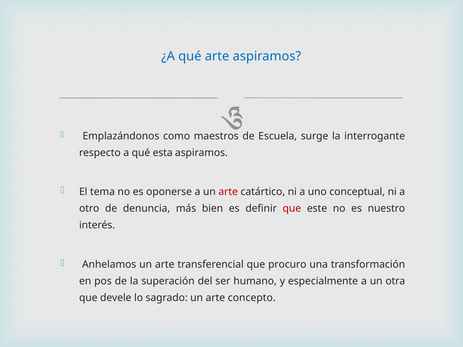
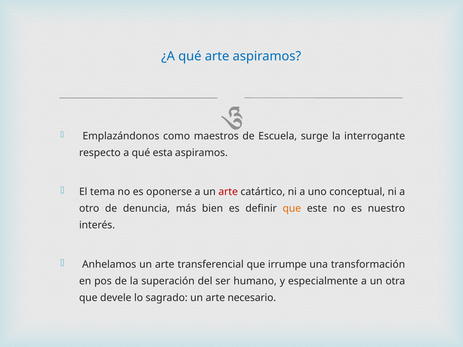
que at (292, 209) colour: red -> orange
procuro: procuro -> irrumpe
concepto: concepto -> necesario
